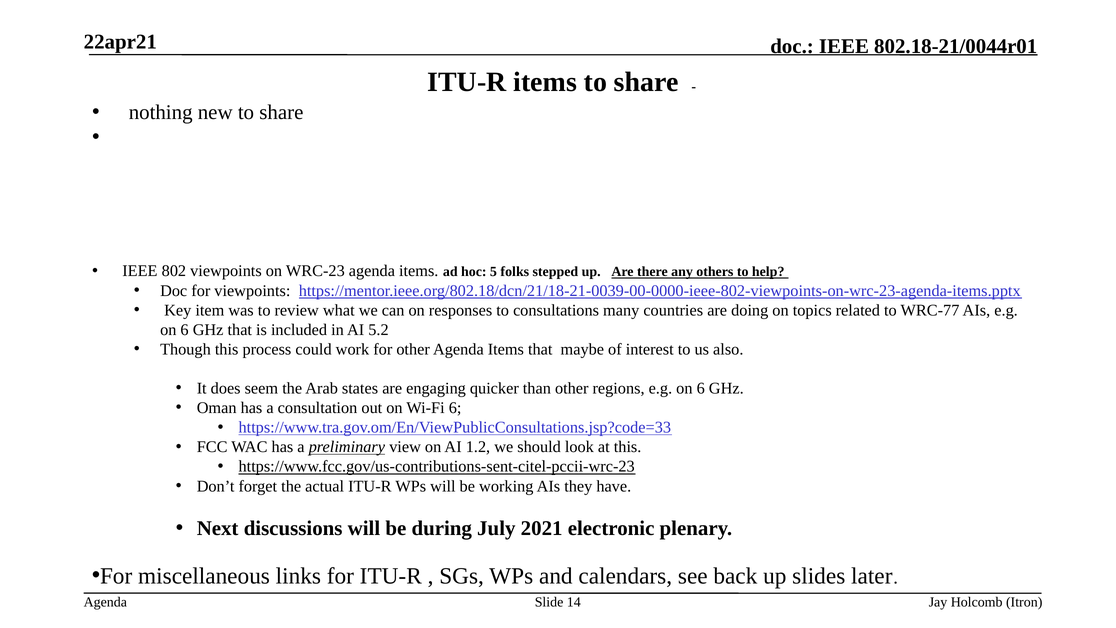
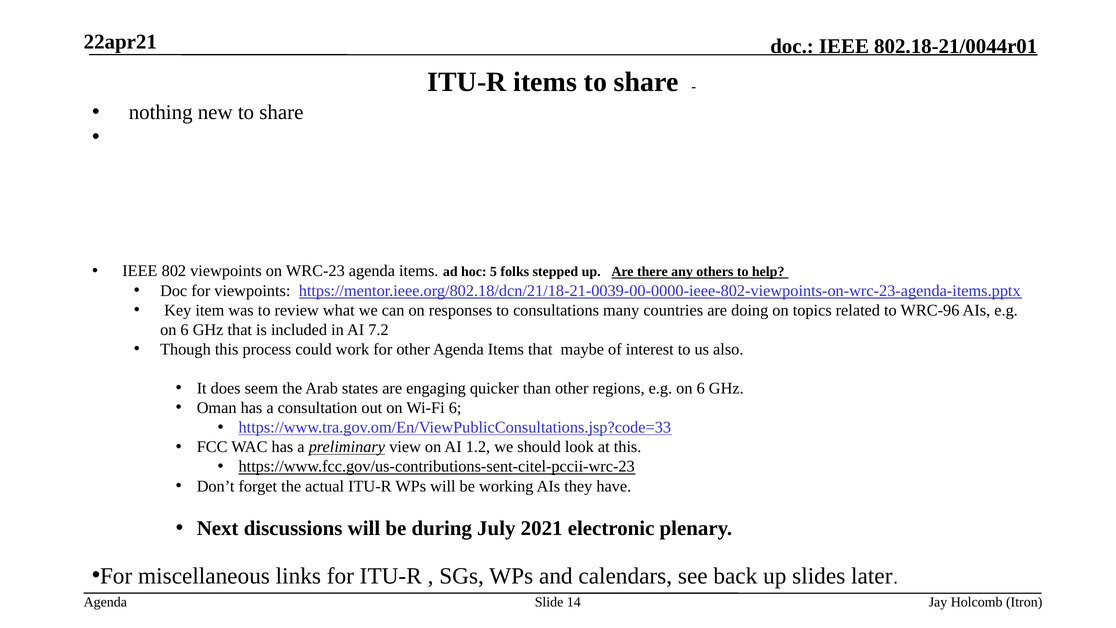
WRC-77: WRC-77 -> WRC-96
5.2: 5.2 -> 7.2
